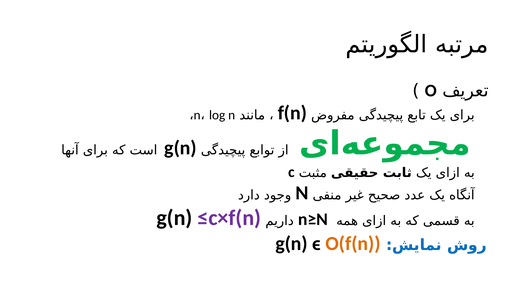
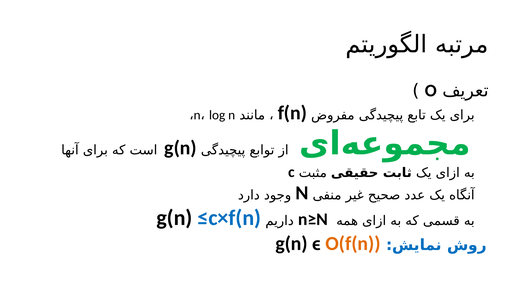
≤c×f(n colour: purple -> blue
